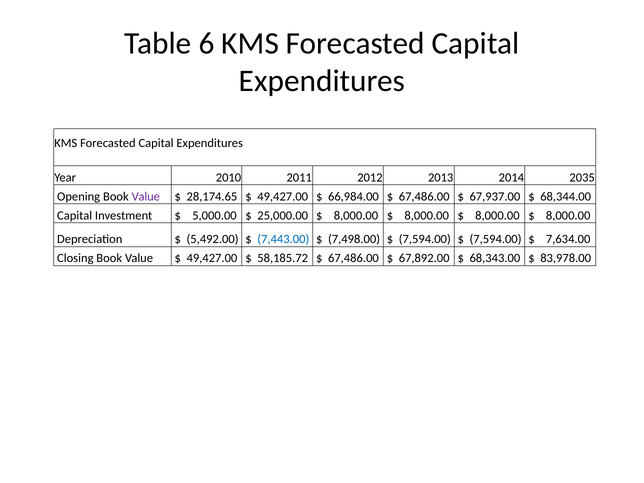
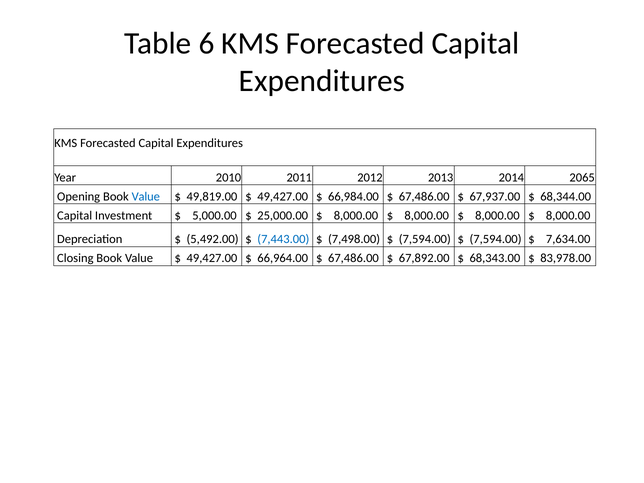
2035: 2035 -> 2065
Value at (146, 196) colour: purple -> blue
28,174.65: 28,174.65 -> 49,819.00
58,185.72: 58,185.72 -> 66,964.00
